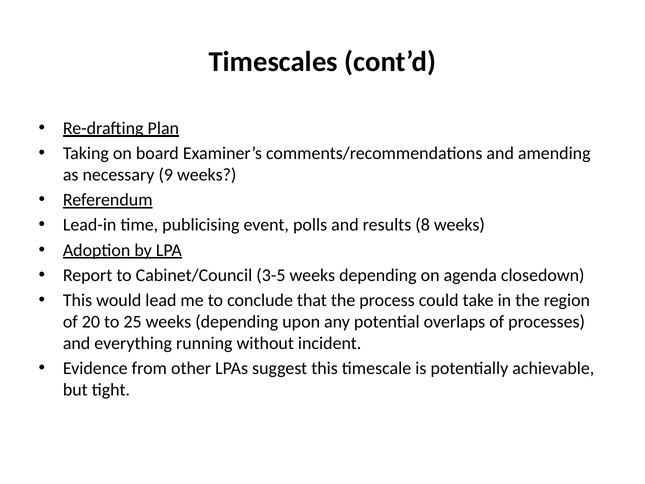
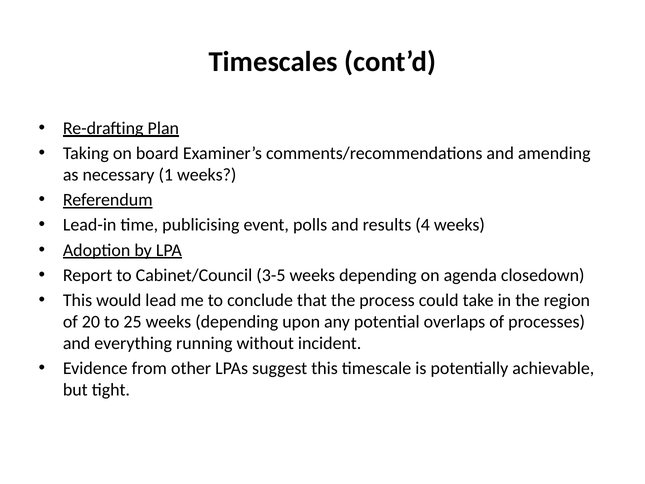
9: 9 -> 1
8: 8 -> 4
